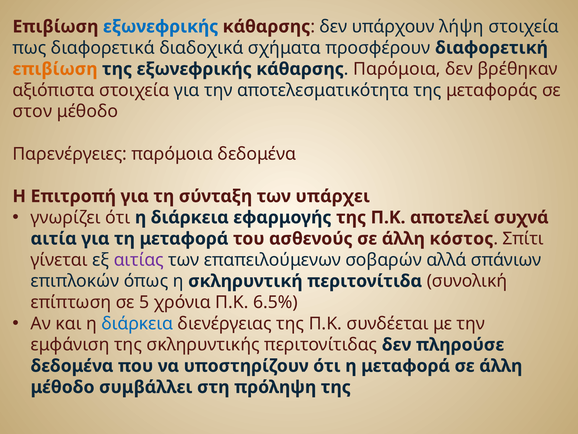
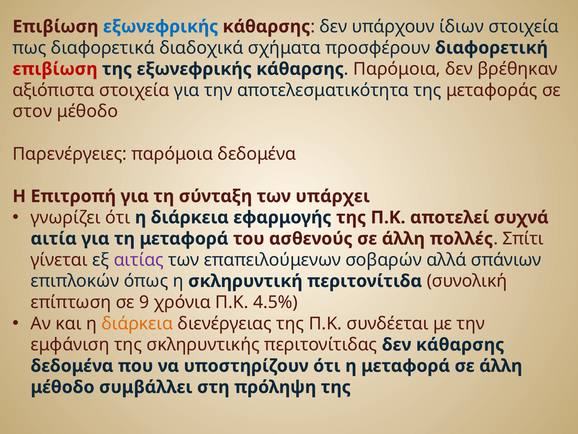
λήψη: λήψη -> ίδιων
επιβίωση at (55, 69) colour: orange -> red
κόστος: κόστος -> πολλές
5: 5 -> 9
6.5%: 6.5% -> 4.5%
διάρκεια at (137, 323) colour: blue -> orange
δεν πληρούσε: πληρούσε -> κάθαρσης
